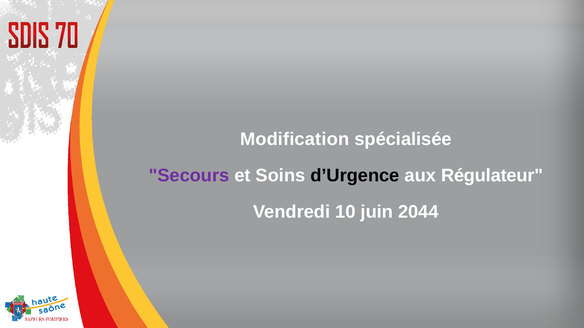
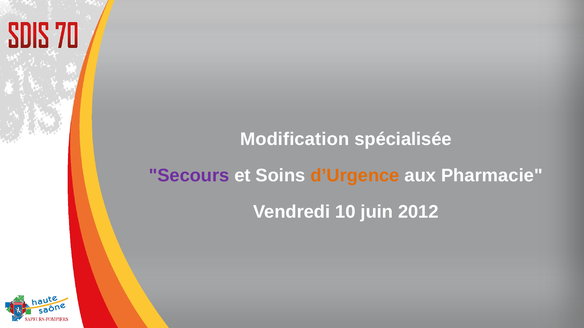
d’Urgence colour: black -> orange
Régulateur: Régulateur -> Pharmacie
2044: 2044 -> 2012
